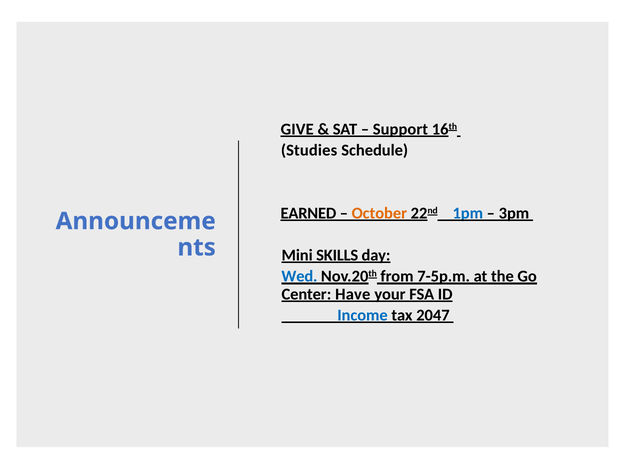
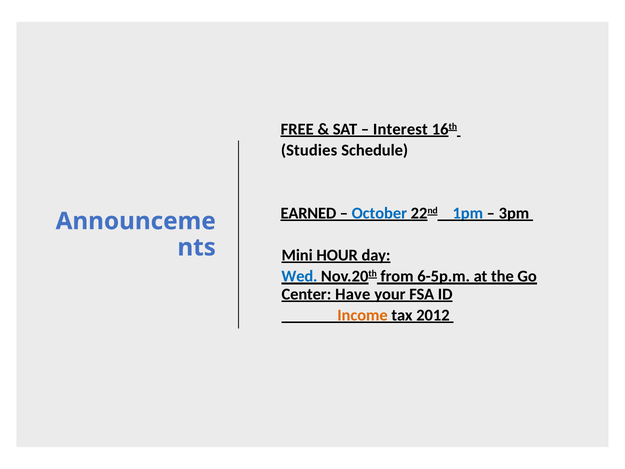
GIVE: GIVE -> FREE
Support: Support -> Interest
October colour: orange -> blue
SKILLS: SKILLS -> HOUR
7-5p.m: 7-5p.m -> 6-5p.m
Income colour: blue -> orange
2047: 2047 -> 2012
